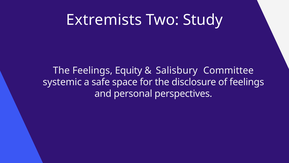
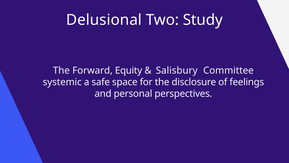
Extremists: Extremists -> Delusional
The Feelings: Feelings -> Forward
